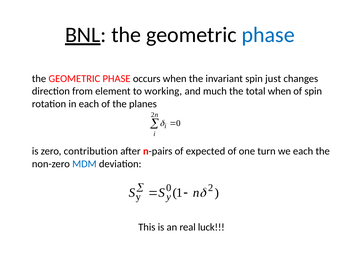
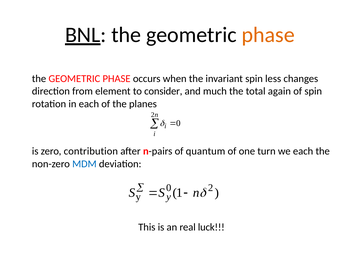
phase at (268, 35) colour: blue -> orange
just: just -> less
working: working -> consider
total when: when -> again
expected: expected -> quantum
